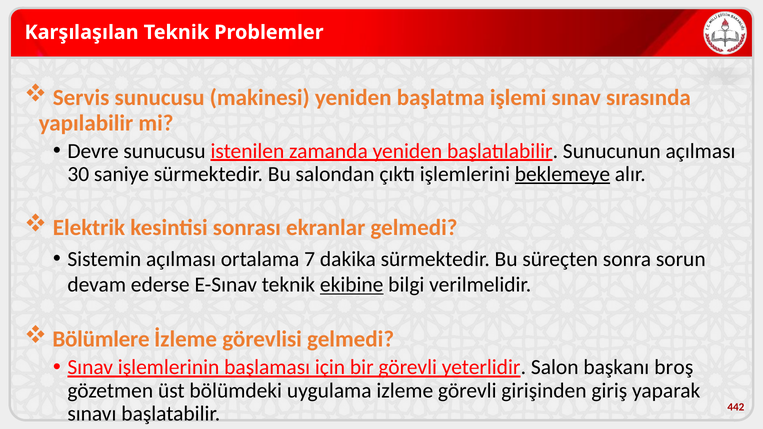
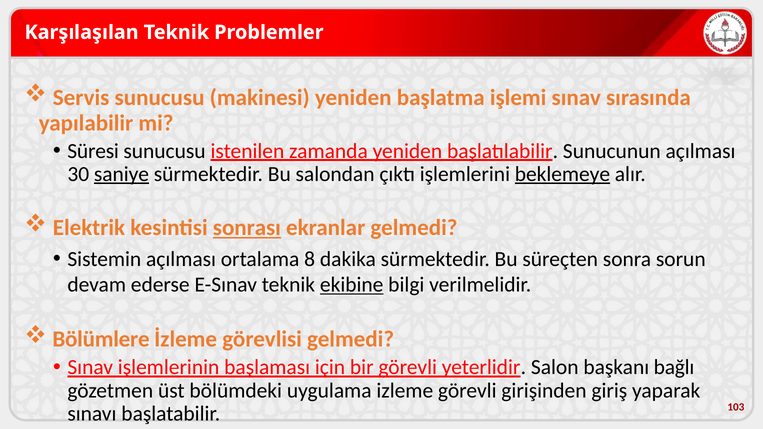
Devre: Devre -> Süresi
saniye underline: none -> present
sonrası underline: none -> present
7: 7 -> 8
broş: broş -> bağlı
442: 442 -> 103
